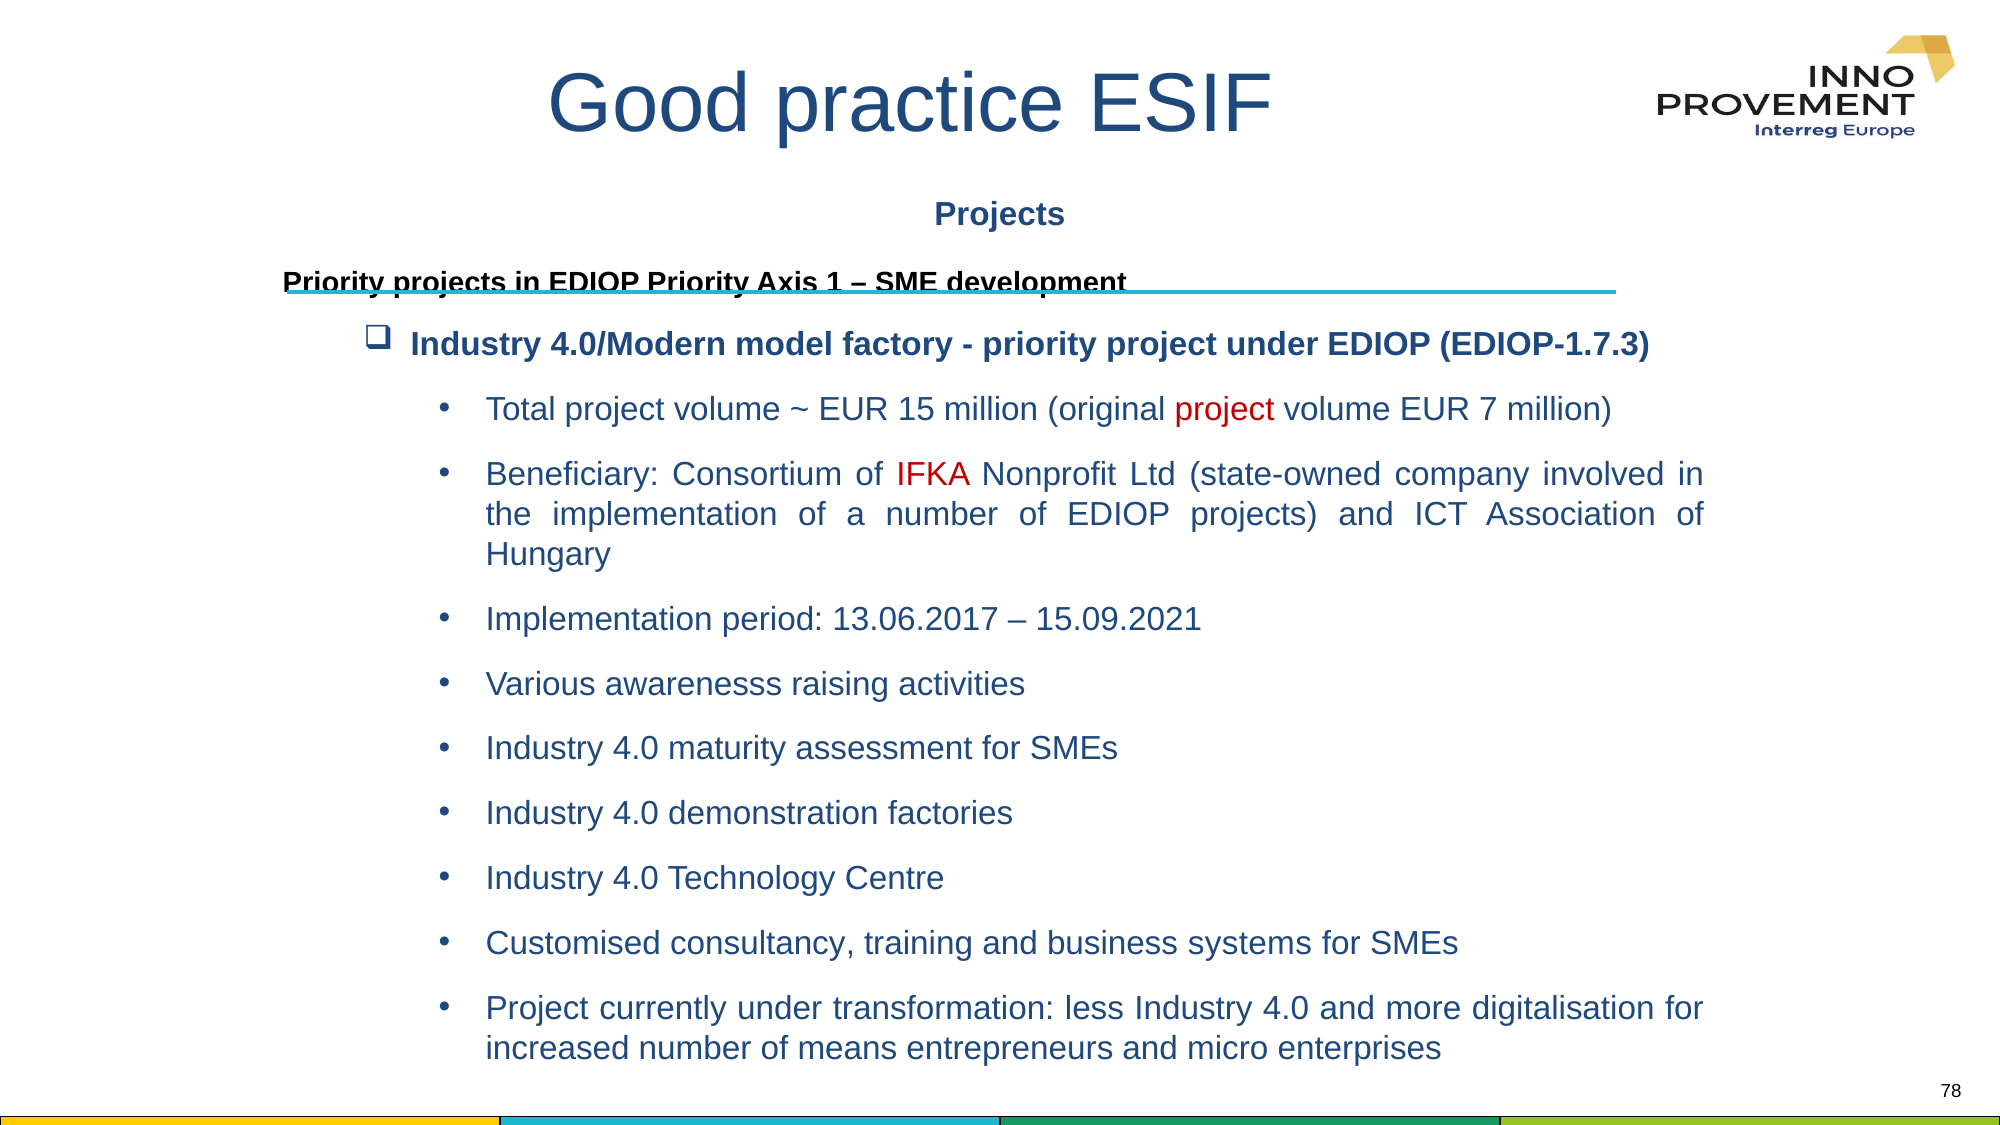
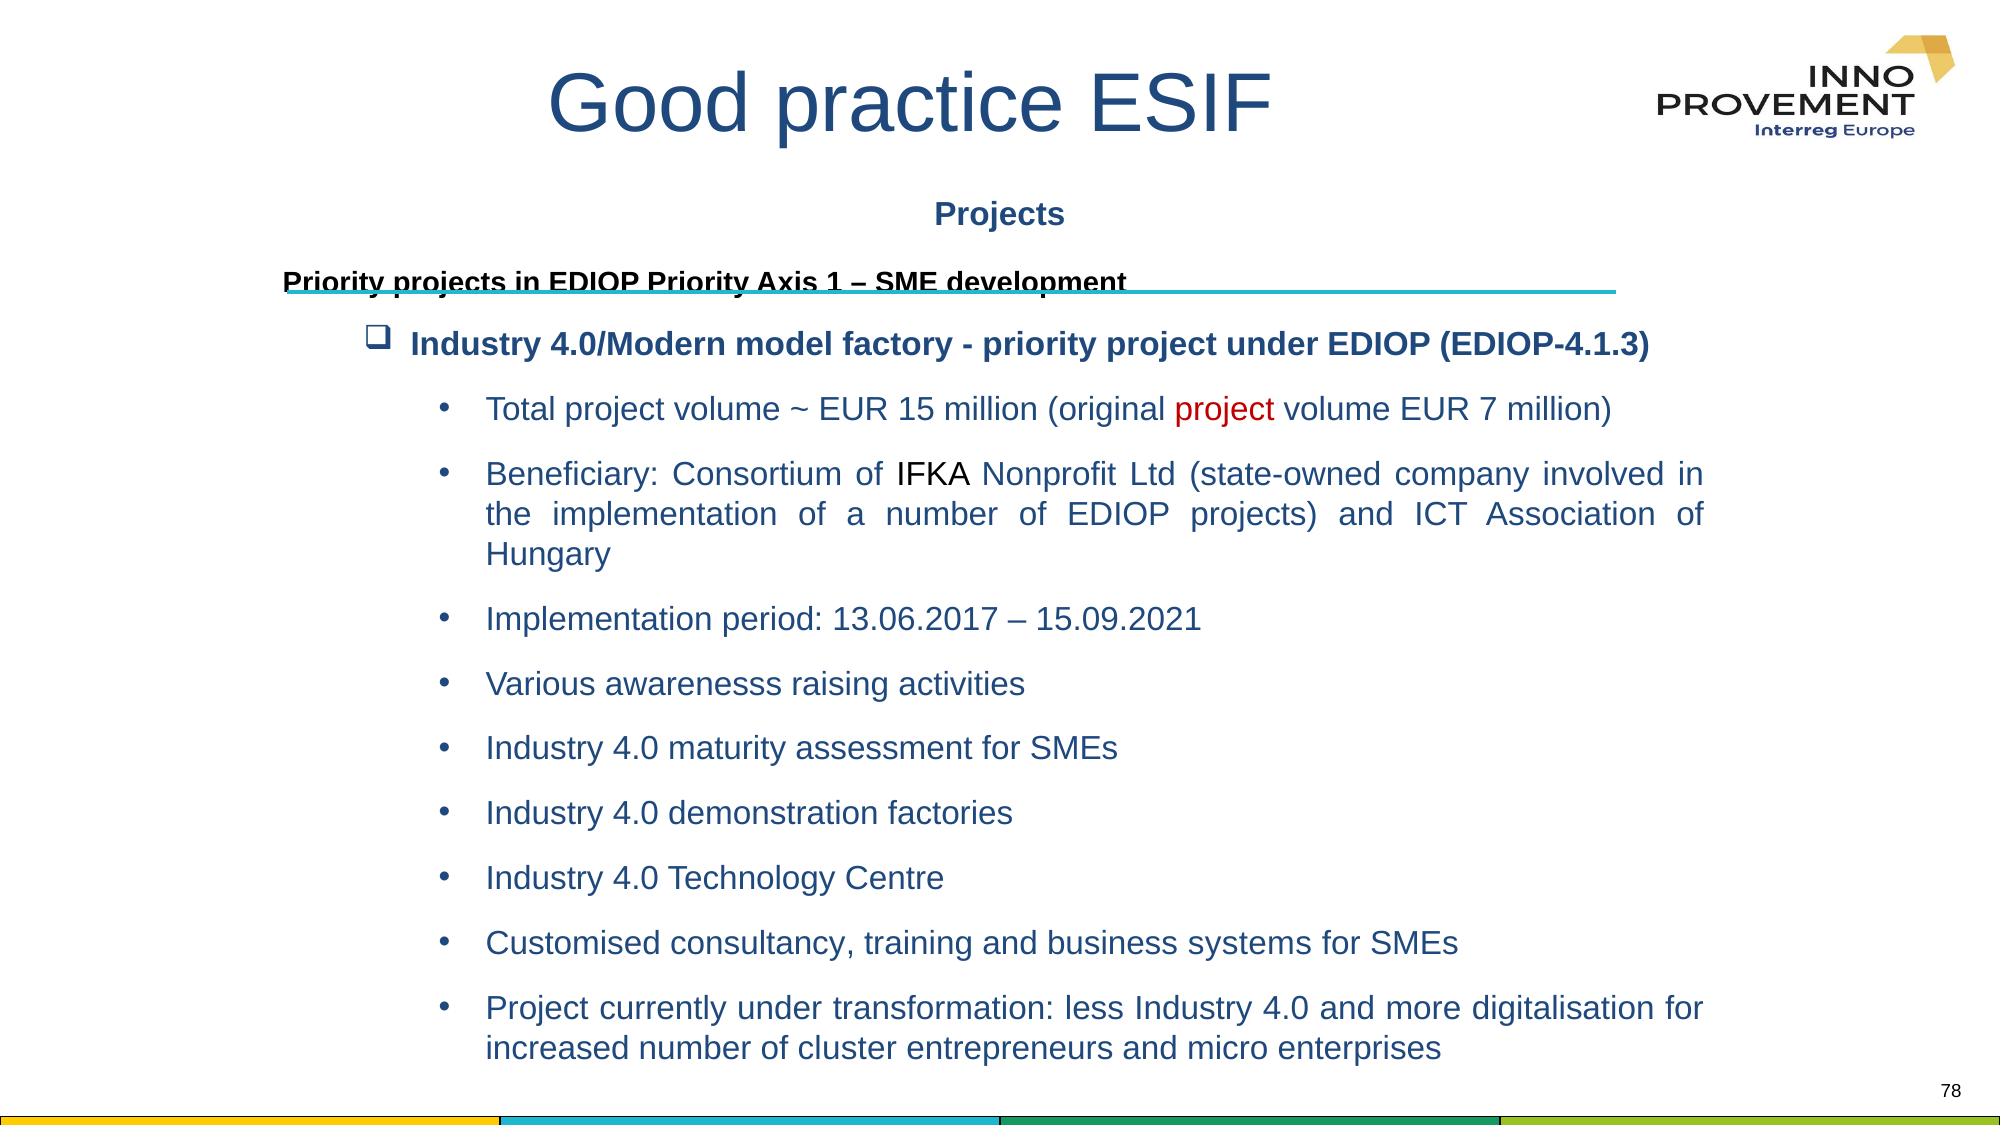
EDIOP-1.7.3: EDIOP-1.7.3 -> EDIOP-4.1.3
IFKA colour: red -> black
means: means -> cluster
